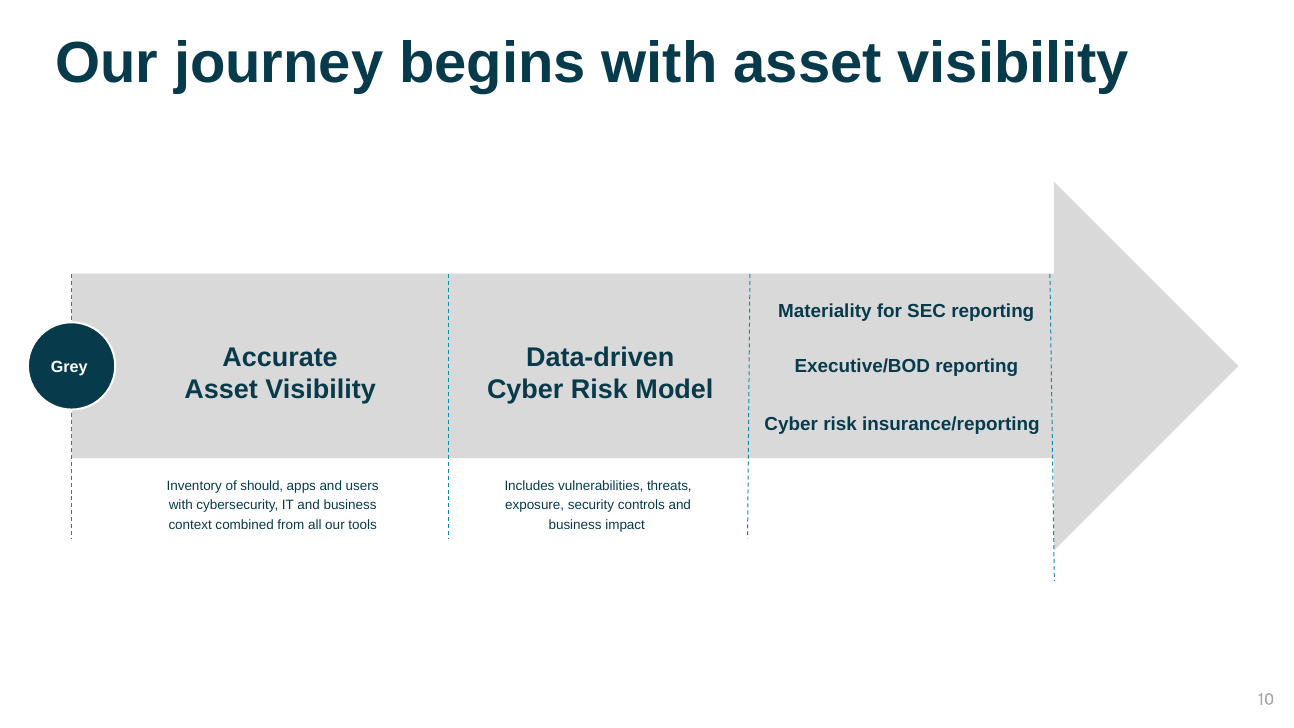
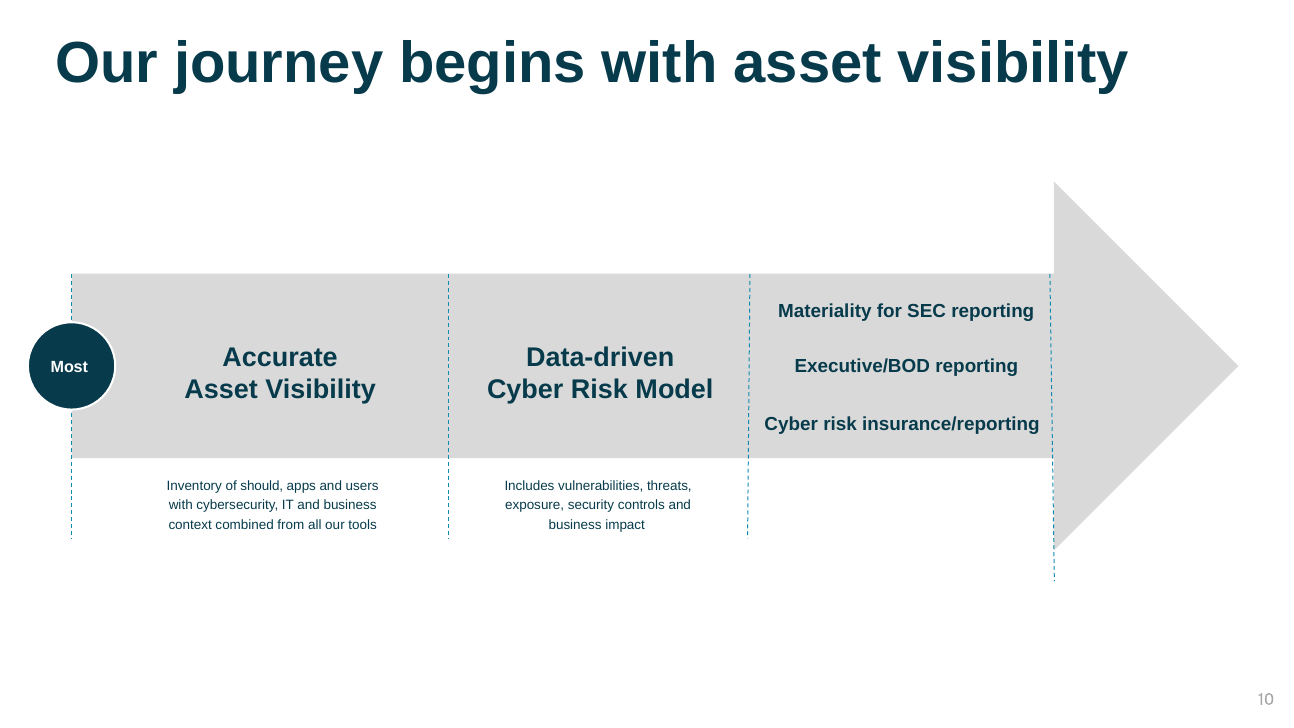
Grey: Grey -> Most
